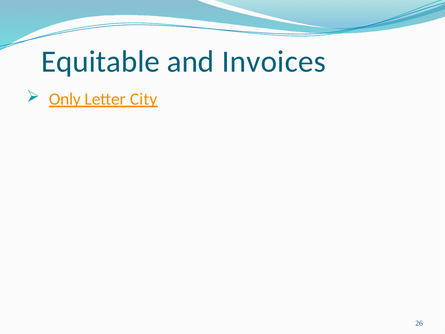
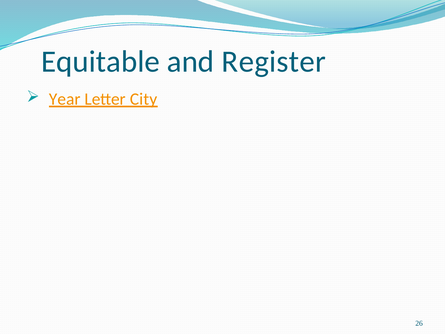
Invoices: Invoices -> Register
Only: Only -> Year
